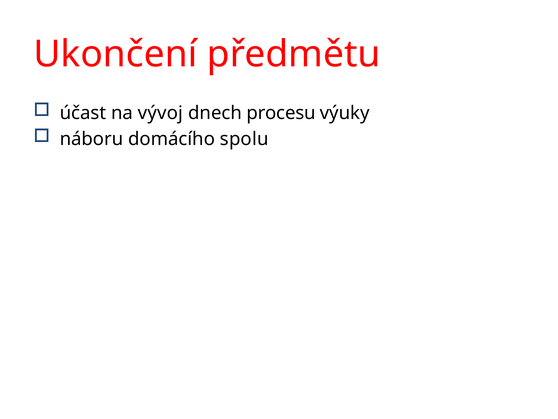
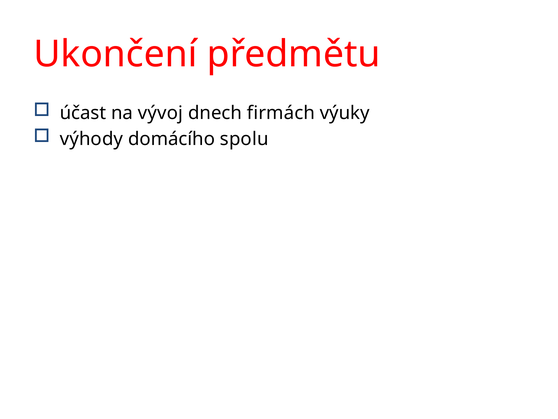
procesu: procesu -> firmách
náboru: náboru -> výhody
